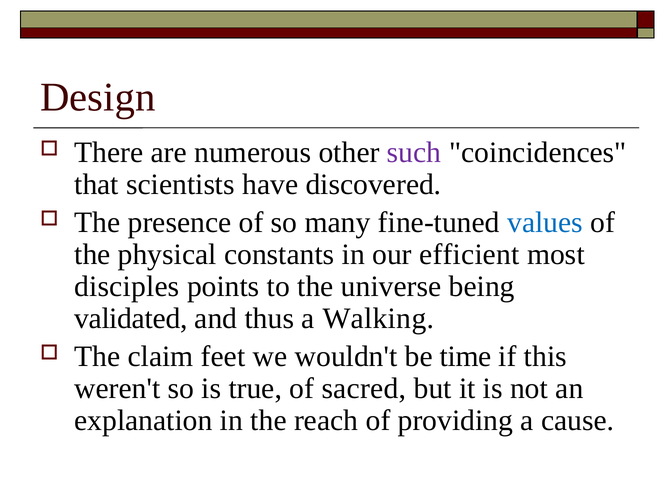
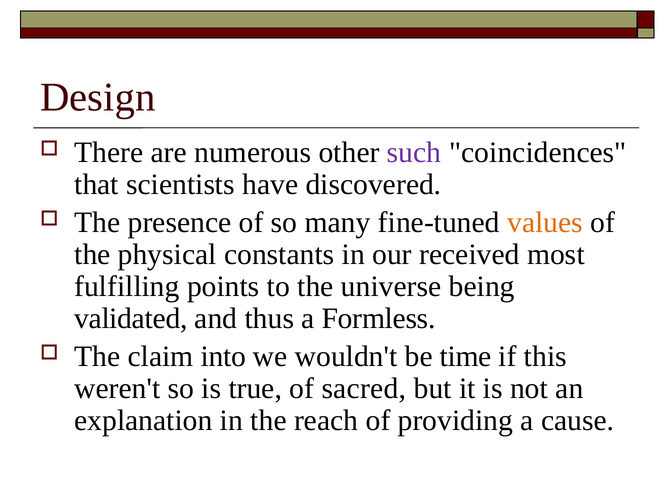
values colour: blue -> orange
efficient: efficient -> received
disciples: disciples -> fulfilling
Walking: Walking -> Formless
feet: feet -> into
